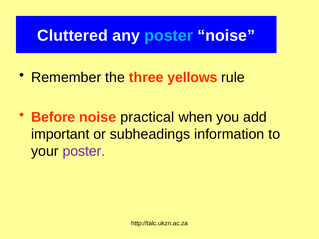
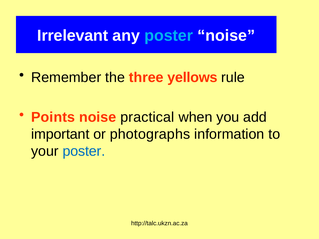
Cluttered: Cluttered -> Irrelevant
Before: Before -> Points
subheadings: subheadings -> photographs
poster at (84, 151) colour: purple -> blue
